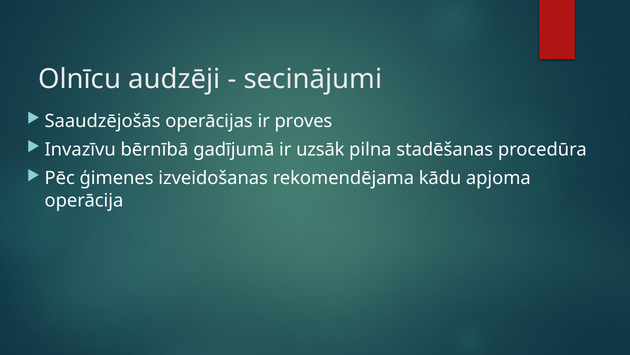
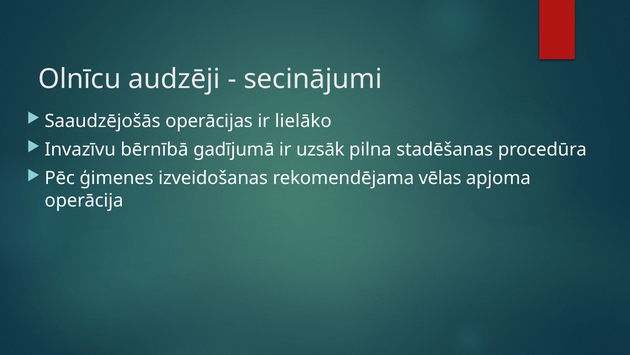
proves: proves -> lielāko
kādu: kādu -> vēlas
